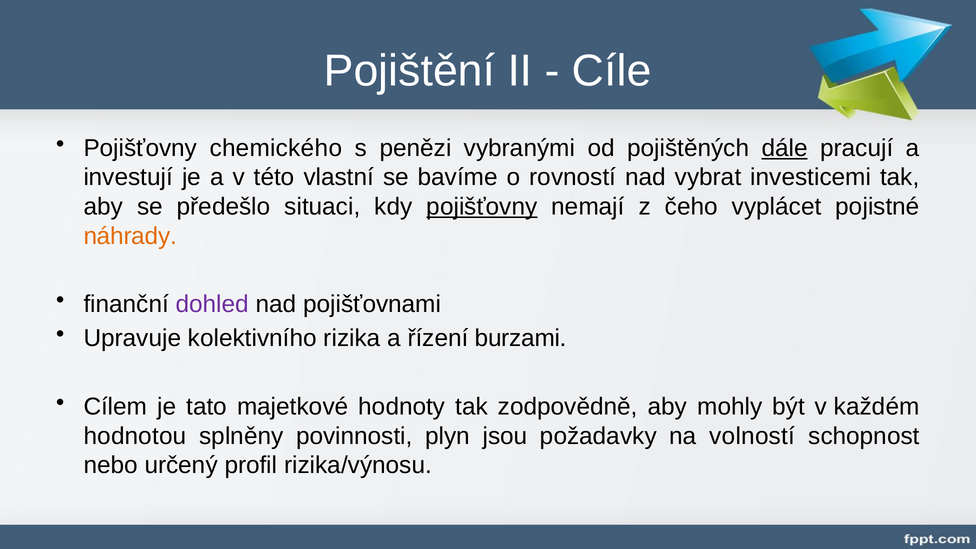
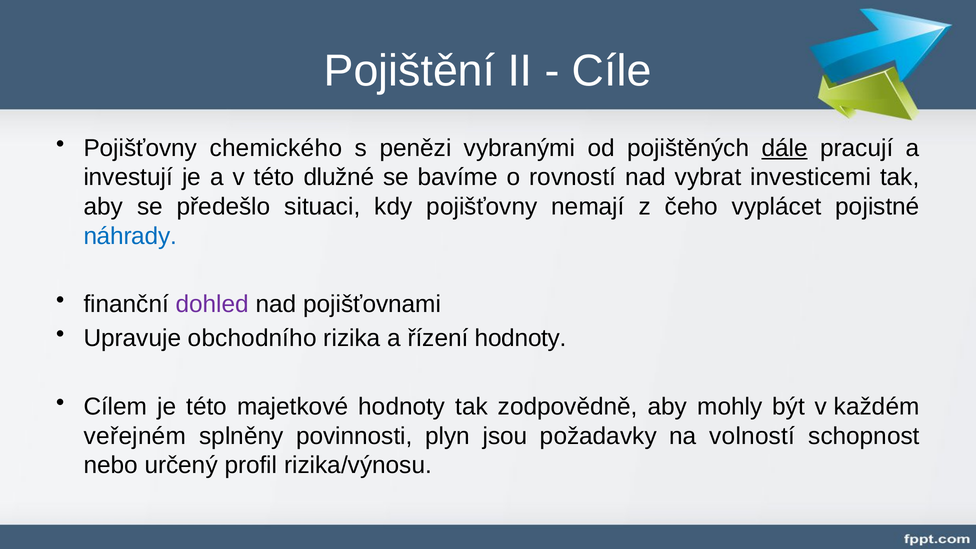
vlastní: vlastní -> dlužné
pojišťovny at (482, 207) underline: present -> none
náhrady colour: orange -> blue
kolektivního: kolektivního -> obchodního
řízení burzami: burzami -> hodnoty
je tato: tato -> této
hodnotou: hodnotou -> veřejném
